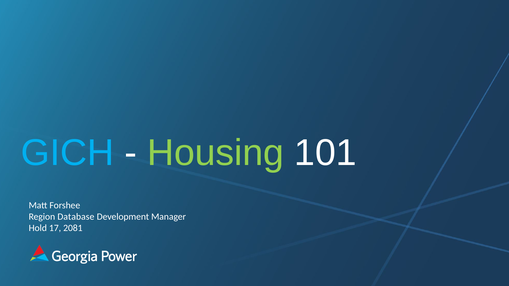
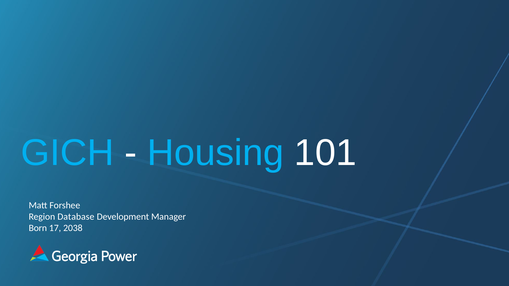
Housing colour: light green -> light blue
Hold: Hold -> Born
2081: 2081 -> 2038
